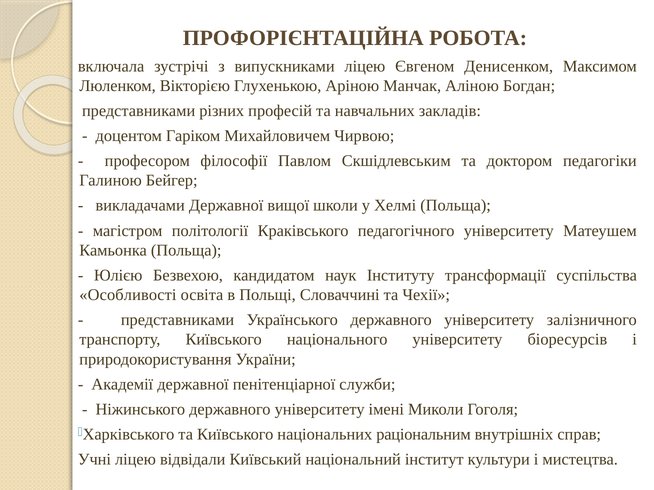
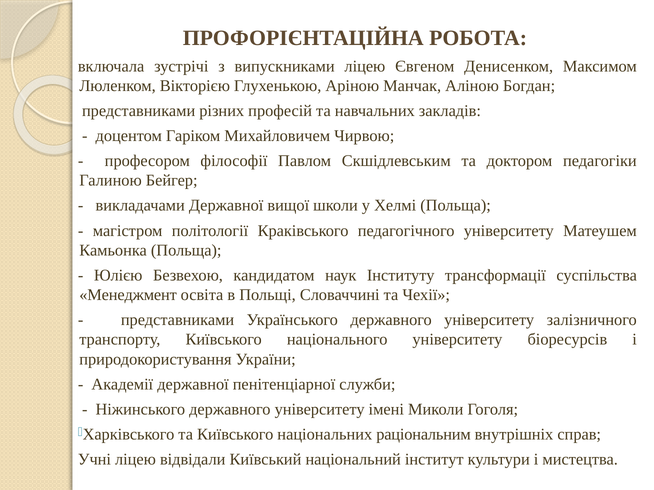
Особливості: Особливості -> Менеджмент
